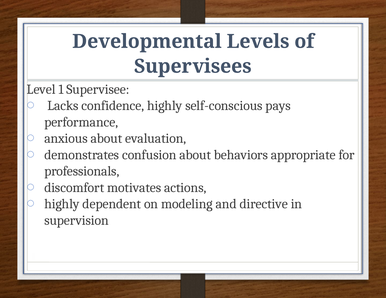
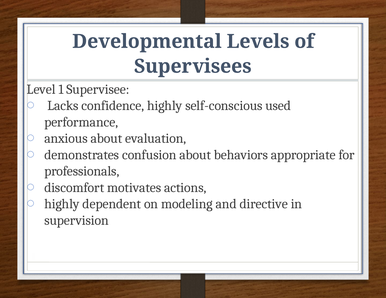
pays: pays -> used
